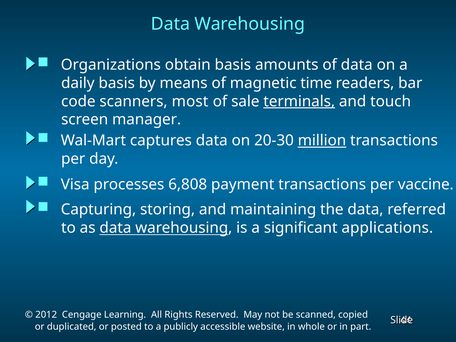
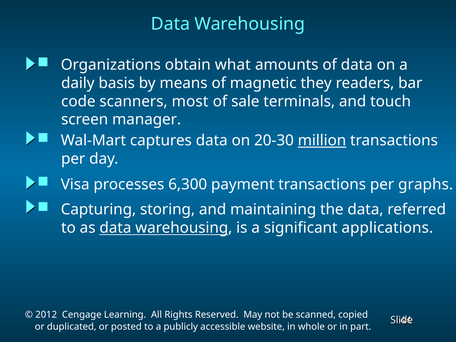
obtain basis: basis -> what
time: time -> they
terminals underline: present -> none
6,808: 6,808 -> 6,300
vaccine: vaccine -> graphs
